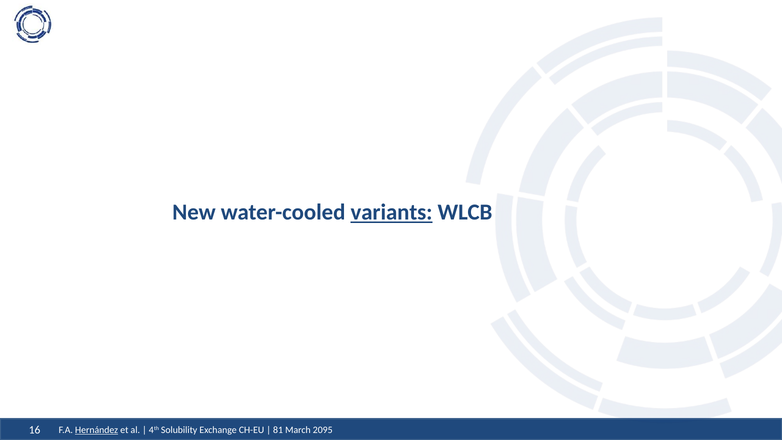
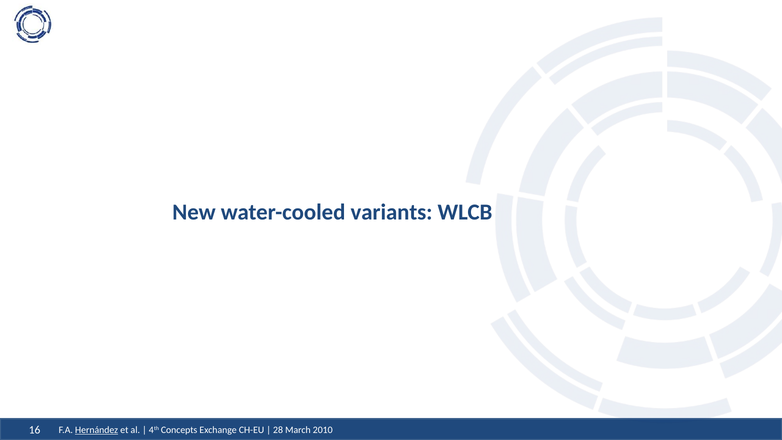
variants underline: present -> none
Solubility: Solubility -> Concepts
81: 81 -> 28
2095: 2095 -> 2010
